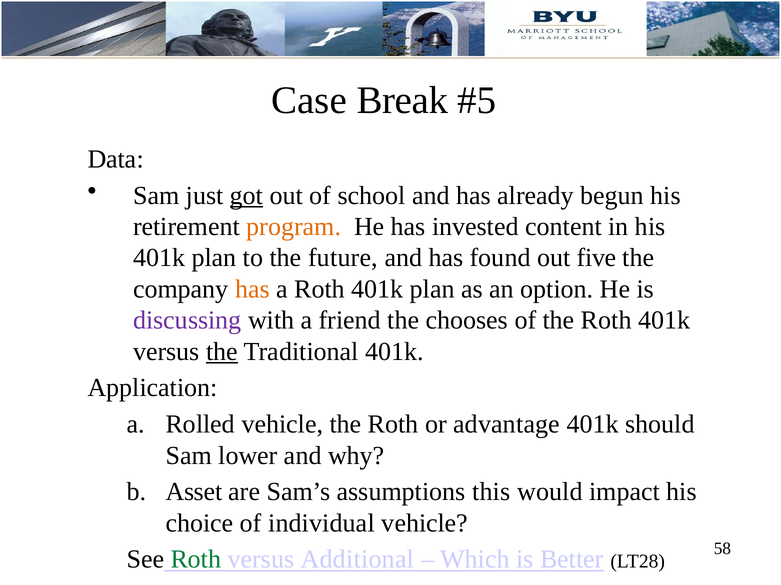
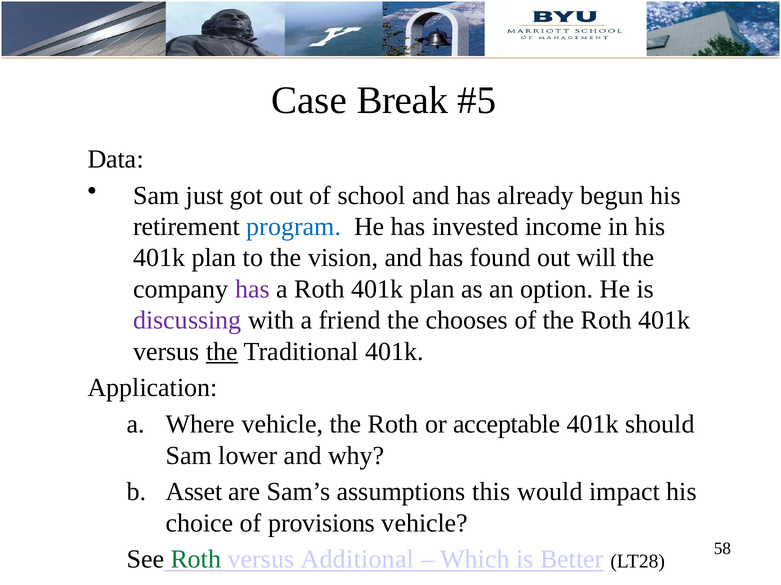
got underline: present -> none
program colour: orange -> blue
content: content -> income
future: future -> vision
five: five -> will
has at (252, 289) colour: orange -> purple
Rolled: Rolled -> Where
advantage: advantage -> acceptable
individual: individual -> provisions
